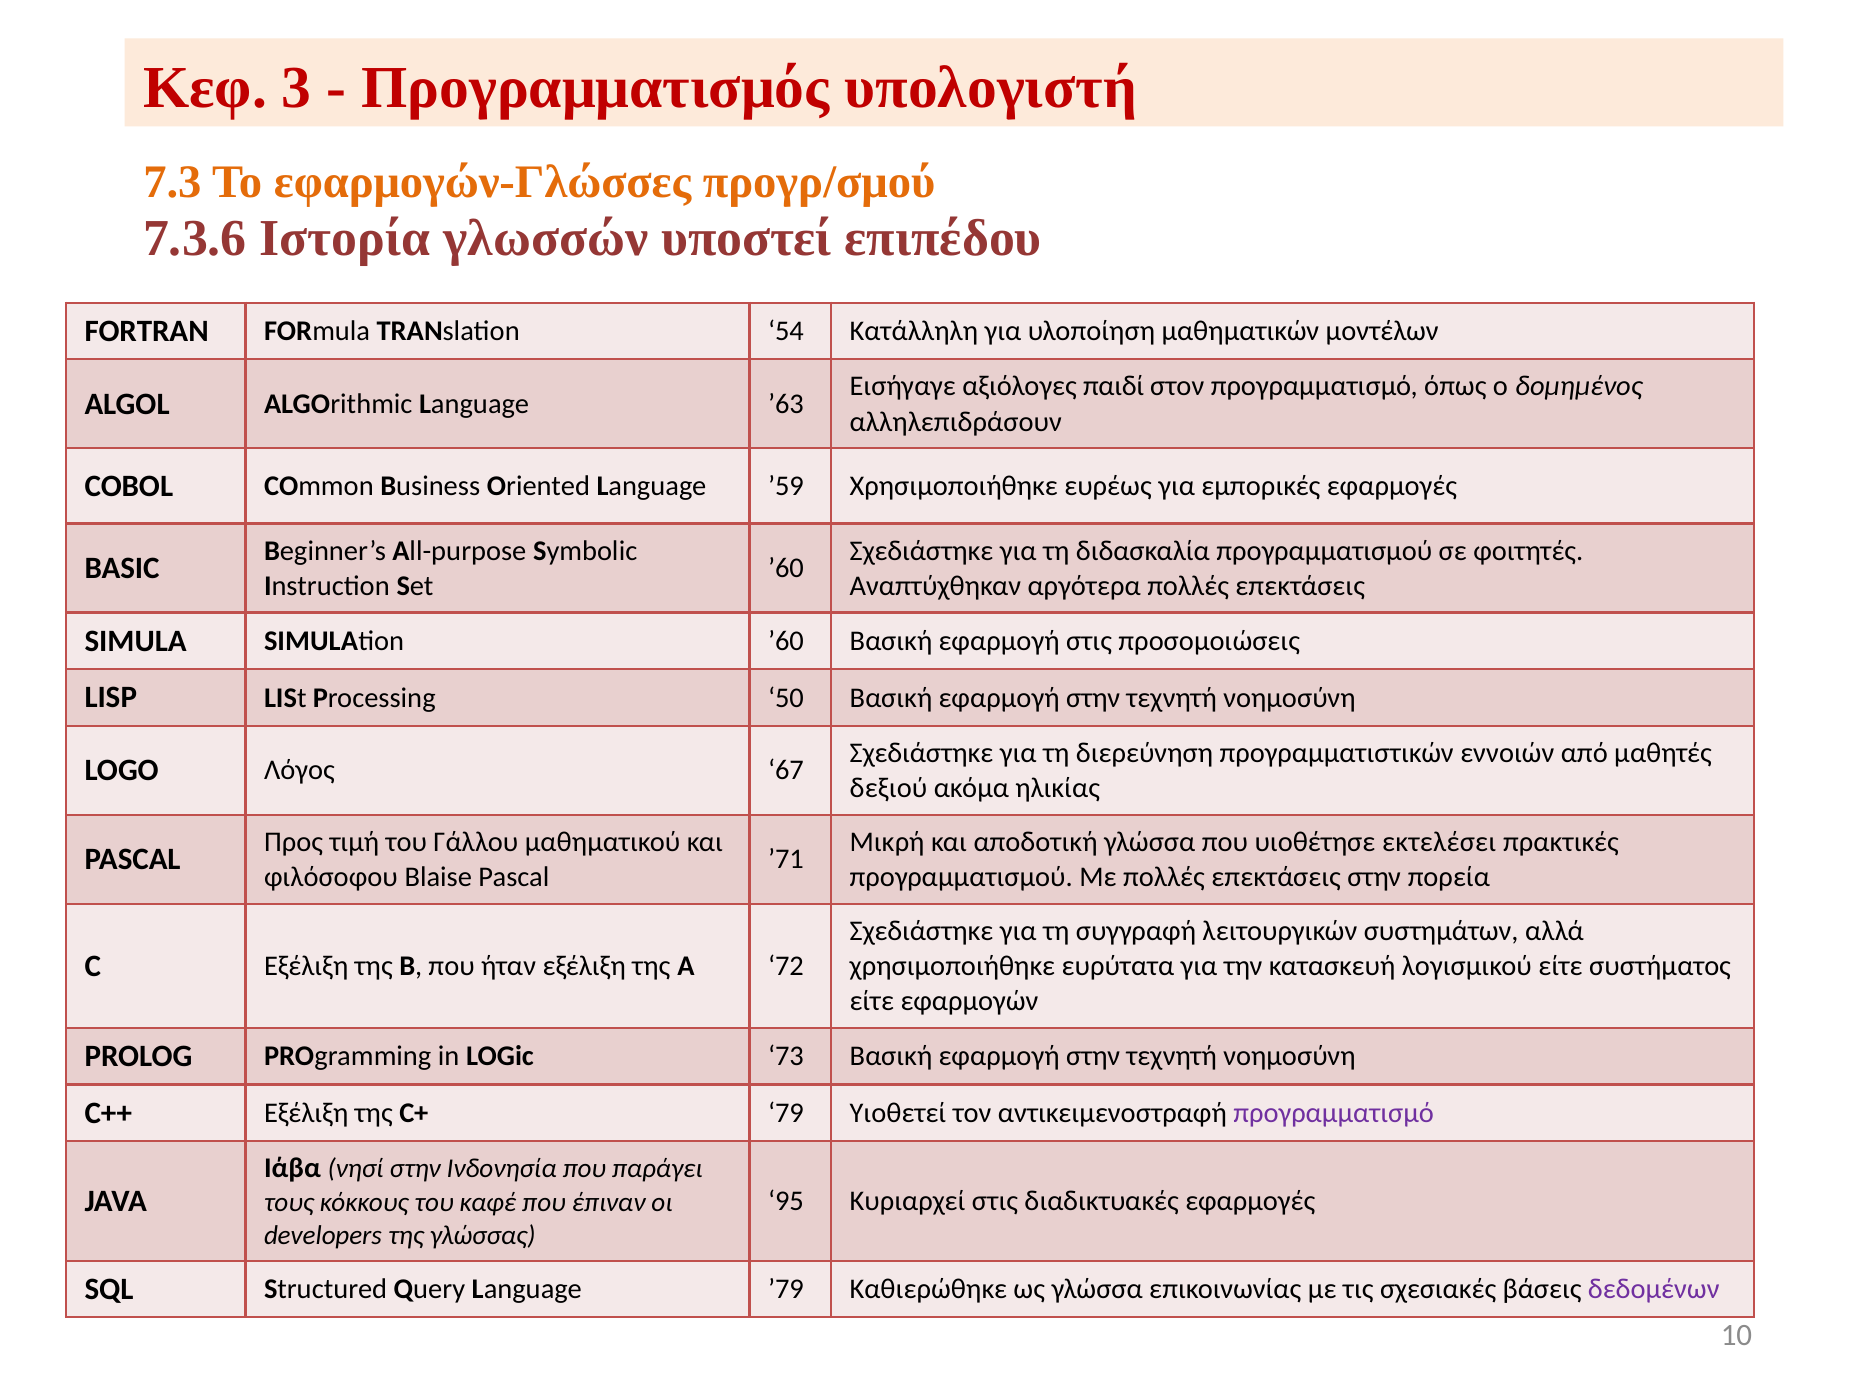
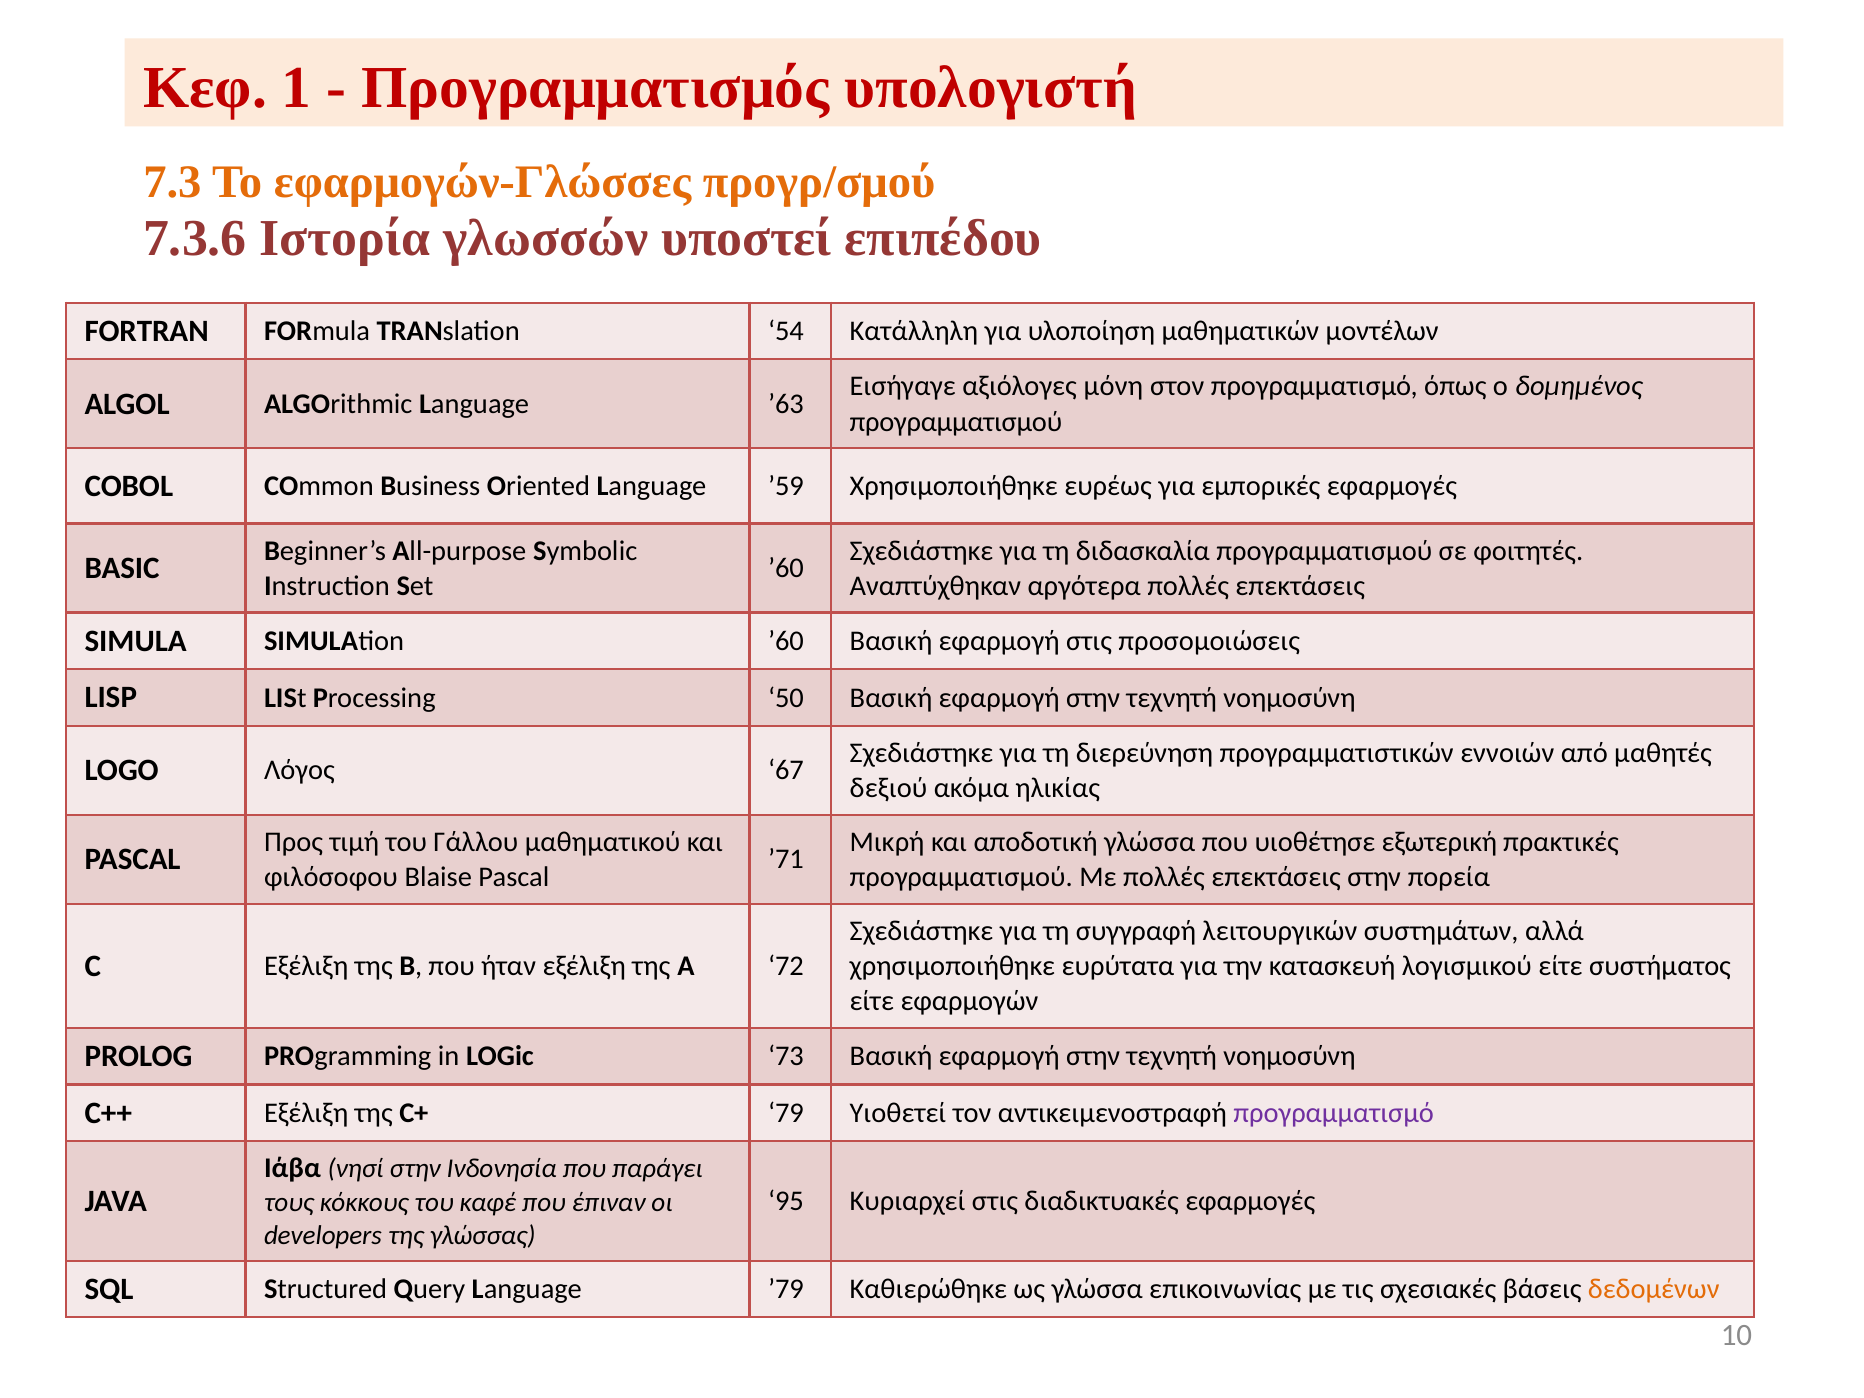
3: 3 -> 1
παιδί: παιδί -> μόνη
αλληλεπιδράσουν at (956, 422): αλληλεπιδράσουν -> προγραμματισμού
εκτελέσει: εκτελέσει -> εξωτερική
δεδομένων colour: purple -> orange
